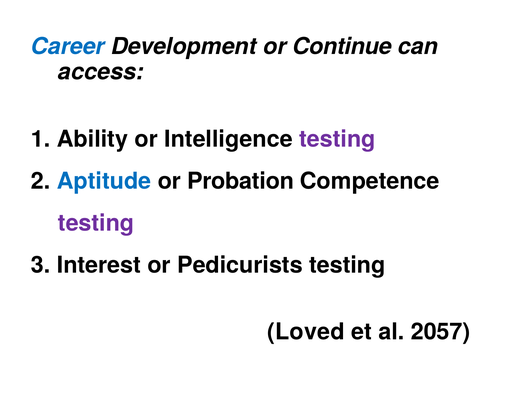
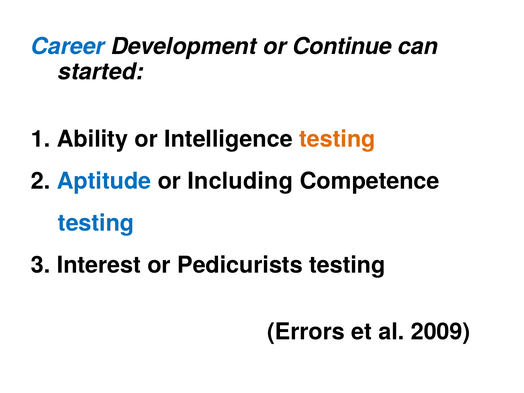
access: access -> started
testing at (337, 139) colour: purple -> orange
Probation: Probation -> Including
testing at (96, 223) colour: purple -> blue
Loved: Loved -> Errors
2057: 2057 -> 2009
